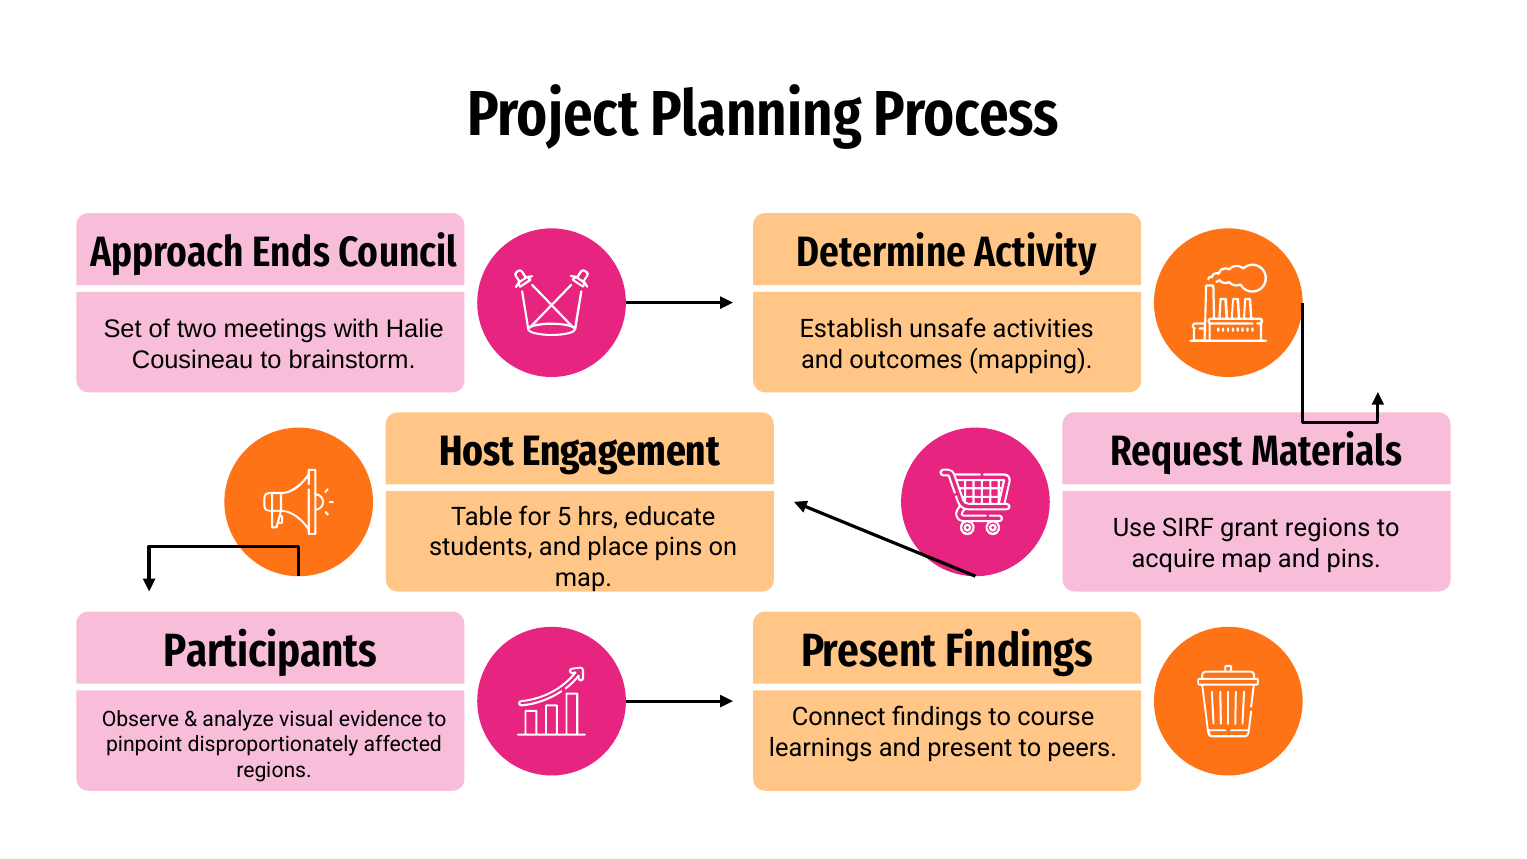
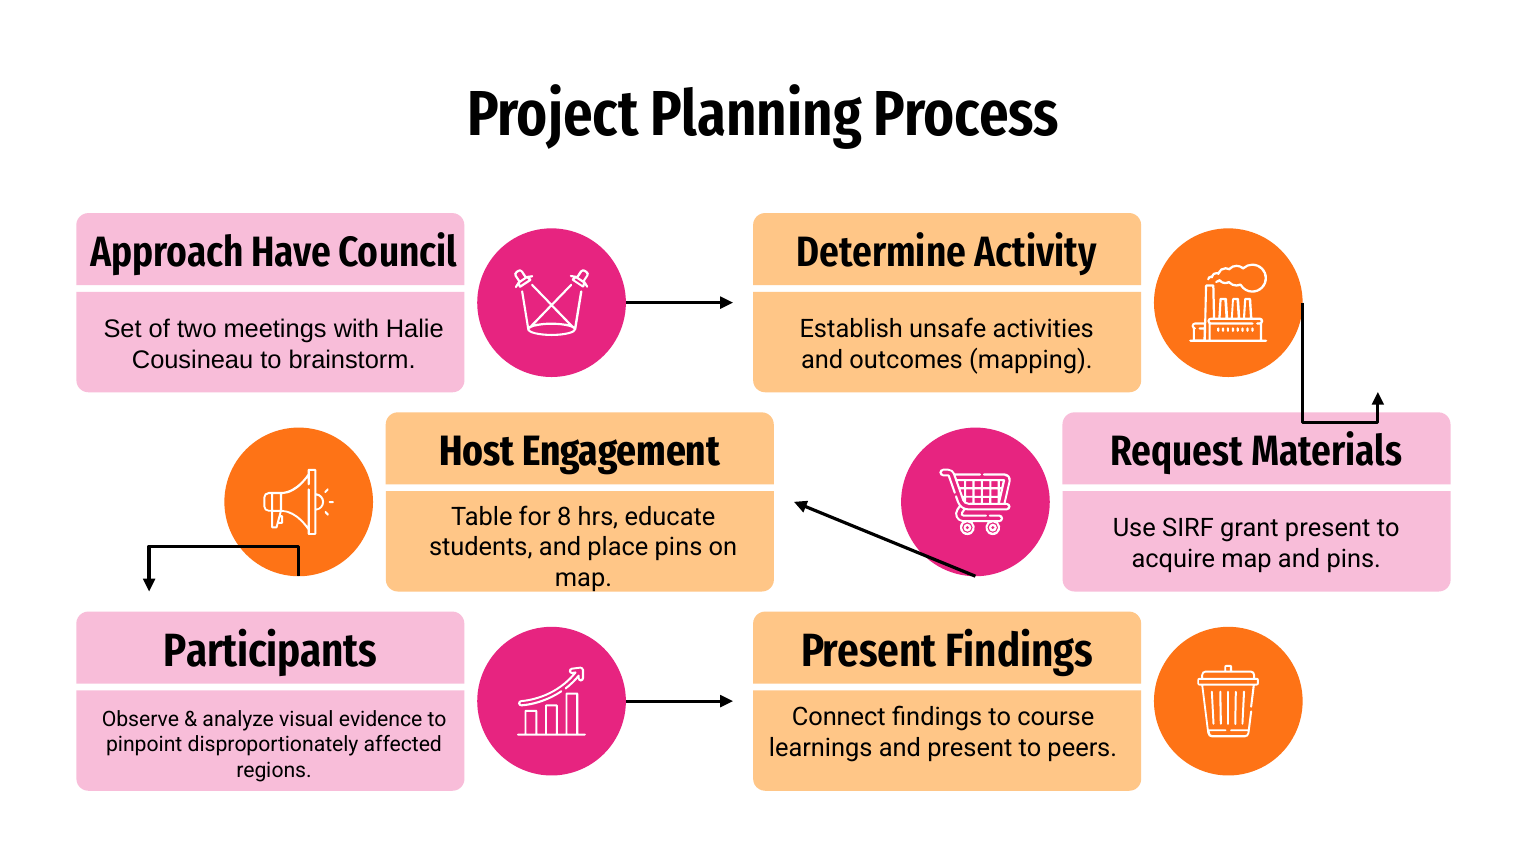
Ends: Ends -> Have
5: 5 -> 8
grant regions: regions -> present
